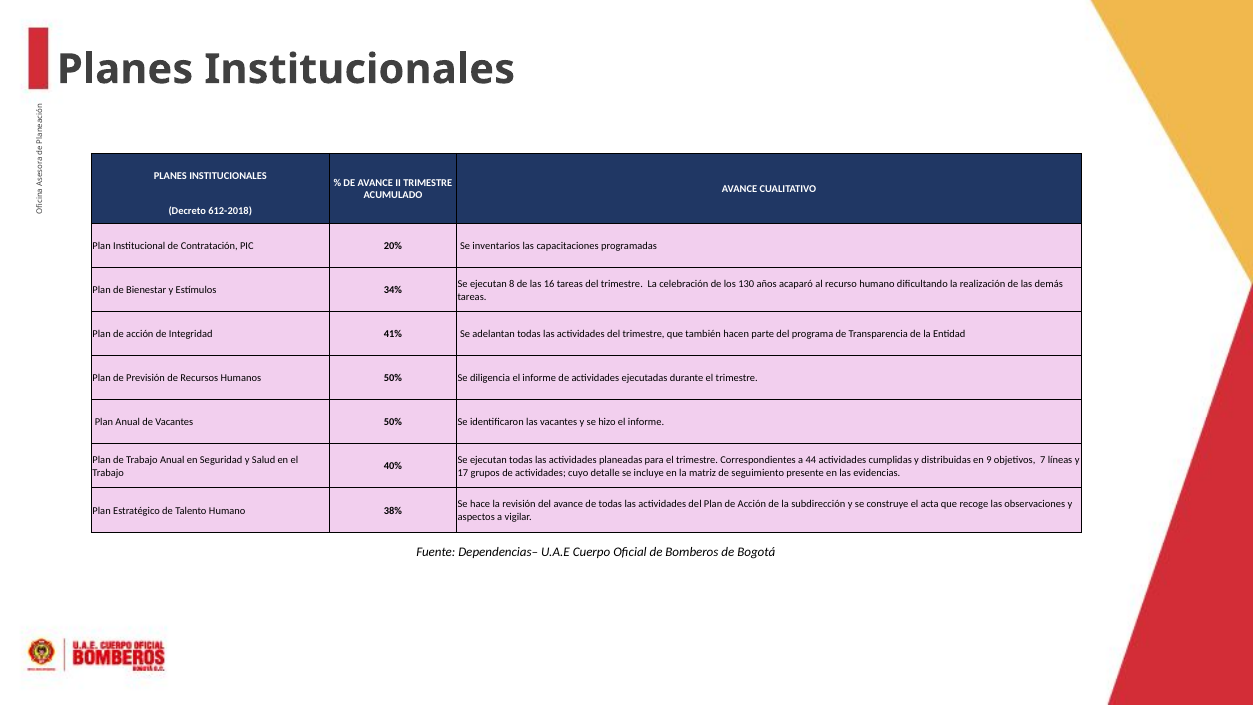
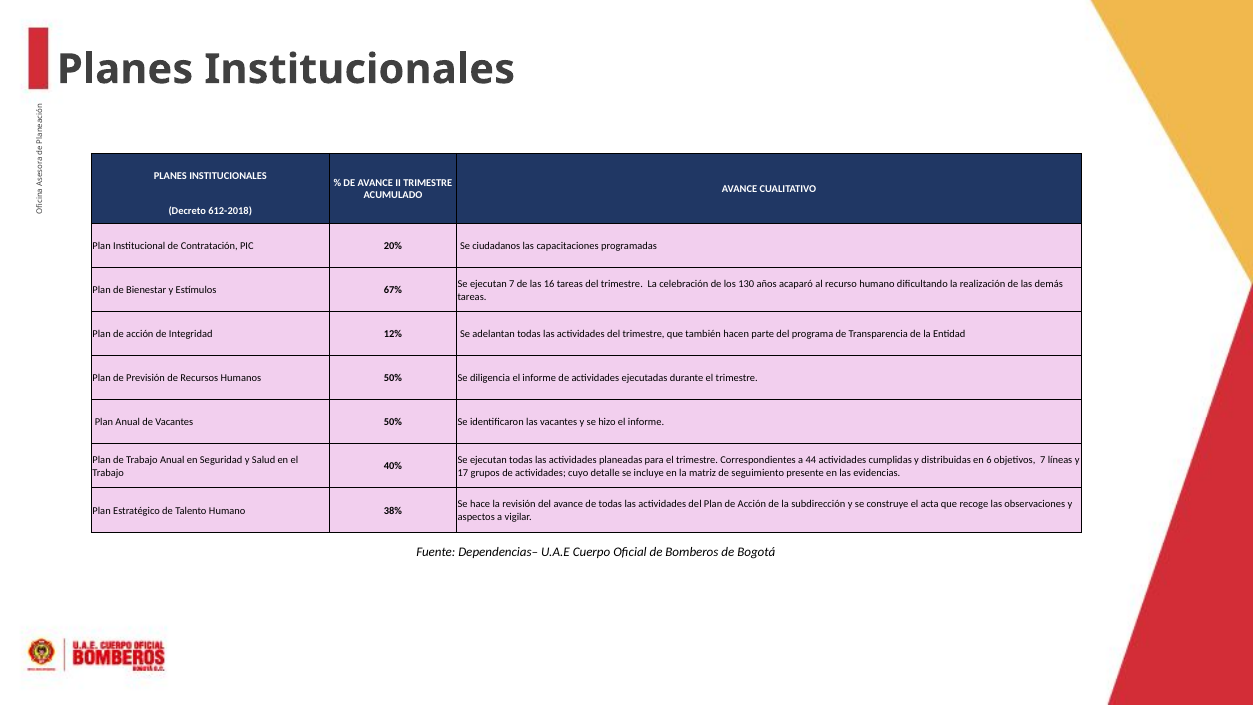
inventarios: inventarios -> ciudadanos
ejecutan 8: 8 -> 7
34%: 34% -> 67%
41%: 41% -> 12%
9: 9 -> 6
